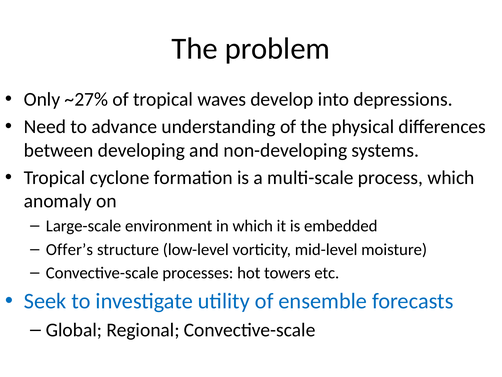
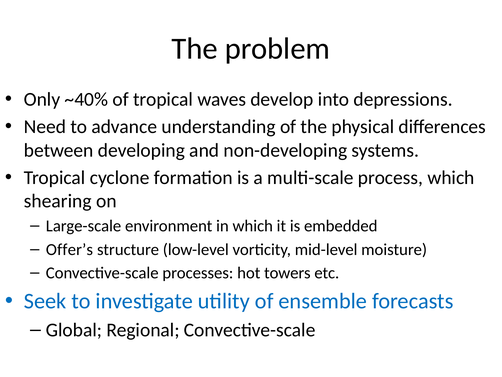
~27%: ~27% -> ~40%
anomaly: anomaly -> shearing
